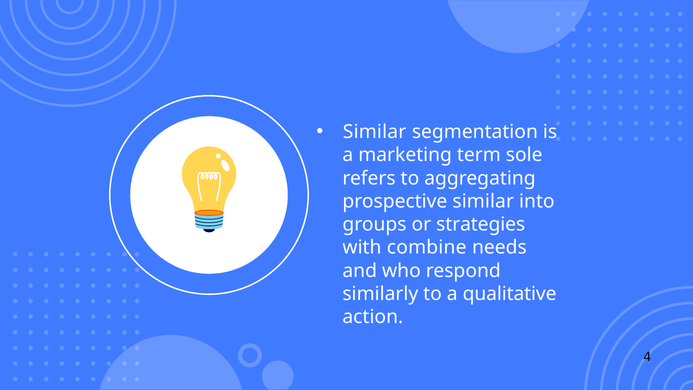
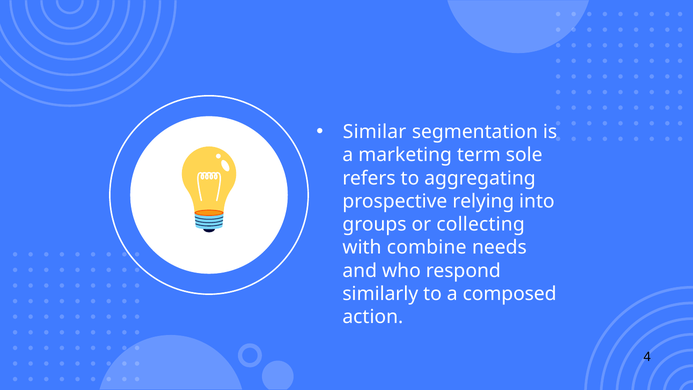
prospective similar: similar -> relying
strategies: strategies -> collecting
qualitative: qualitative -> composed
